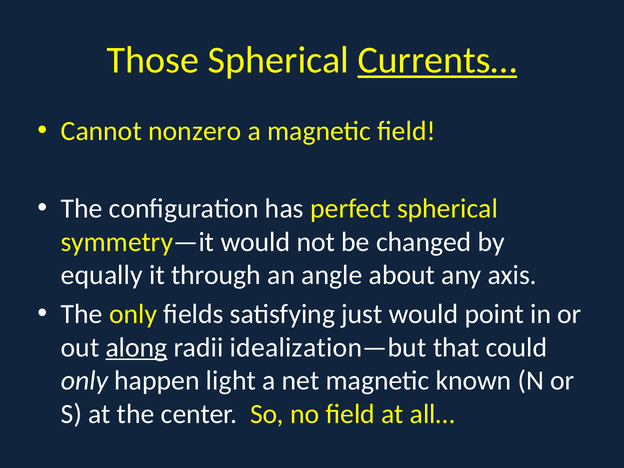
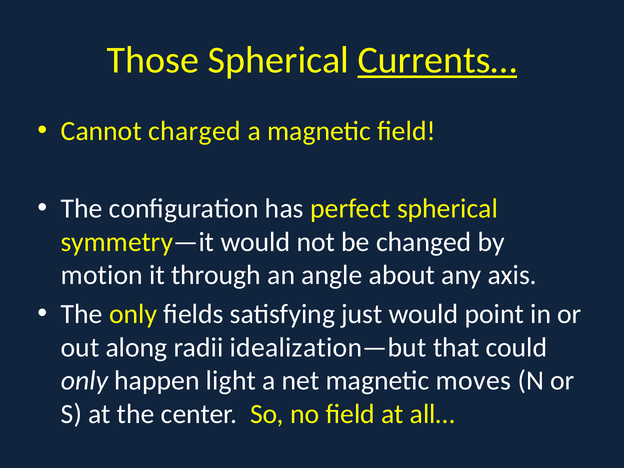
nonzero: nonzero -> charged
equally: equally -> motion
along underline: present -> none
known: known -> moves
